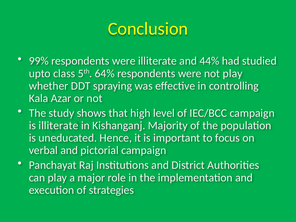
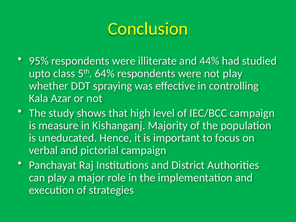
99%: 99% -> 95%
is illiterate: illiterate -> measure
